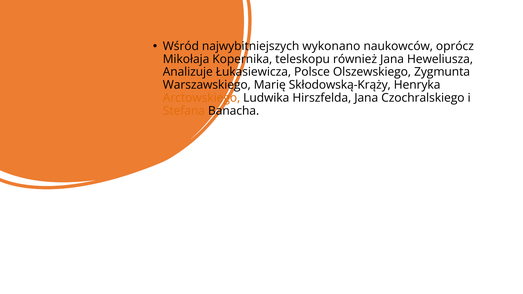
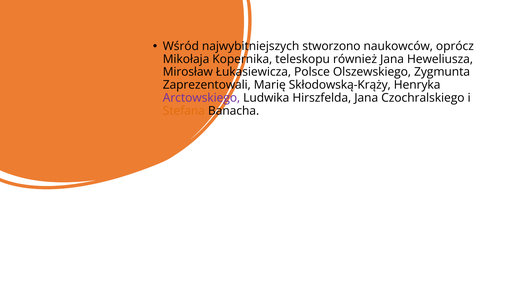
wykonano: wykonano -> stworzono
Analizuje: Analizuje -> Mirosław
Warszawskiego: Warszawskiego -> Zaprezentowali
Arctowskiego colour: orange -> purple
